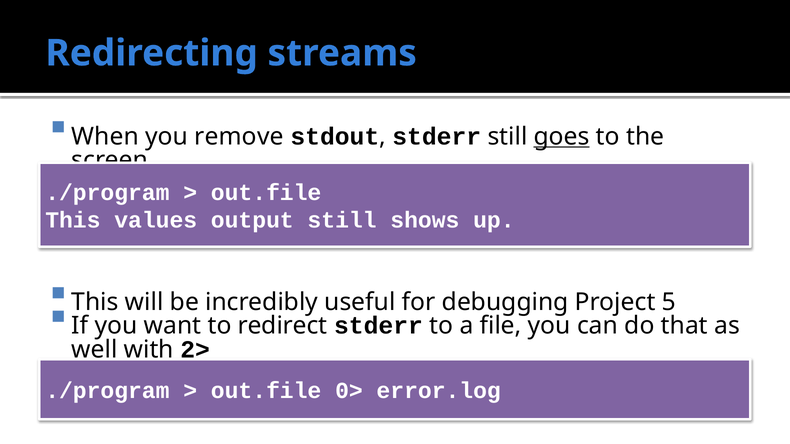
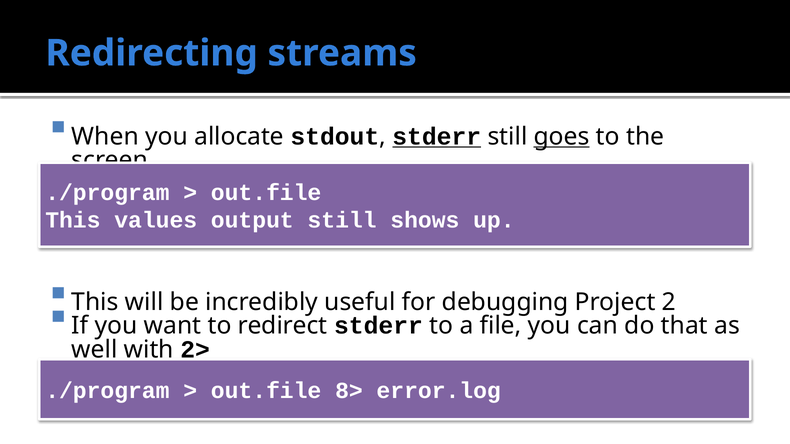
remove: remove -> allocate
stderr at (437, 137) underline: none -> present
5: 5 -> 2
0>: 0> -> 8>
